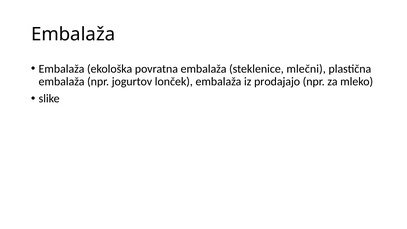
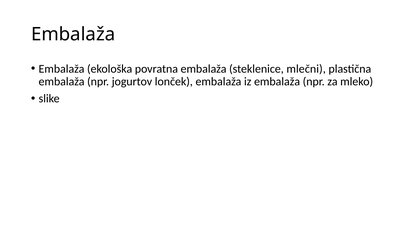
iz prodajajo: prodajajo -> embalaža
